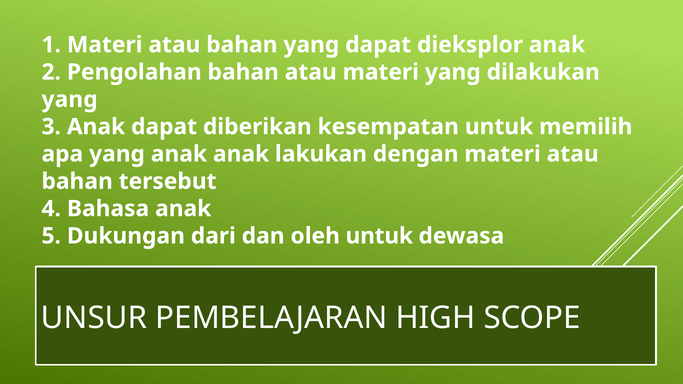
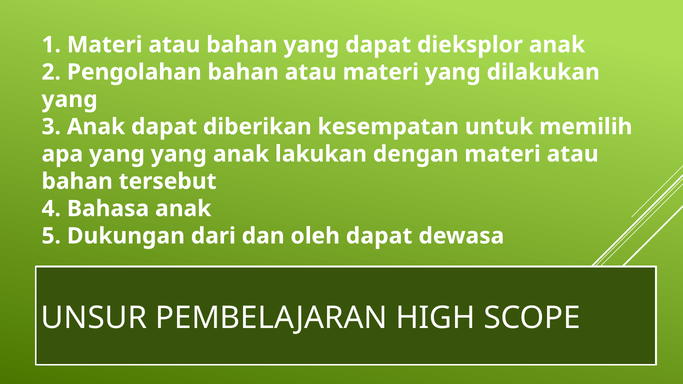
yang anak: anak -> yang
oleh untuk: untuk -> dapat
